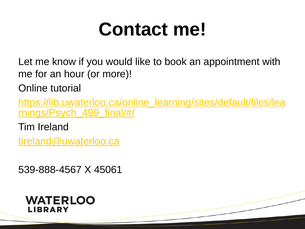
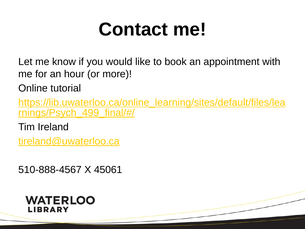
539-888-4567: 539-888-4567 -> 510-888-4567
